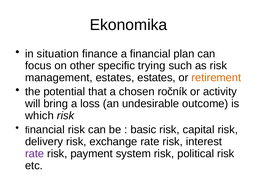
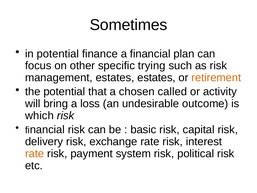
Ekonomika: Ekonomika -> Sometimes
in situation: situation -> potential
ročník: ročník -> called
rate at (35, 153) colour: purple -> orange
